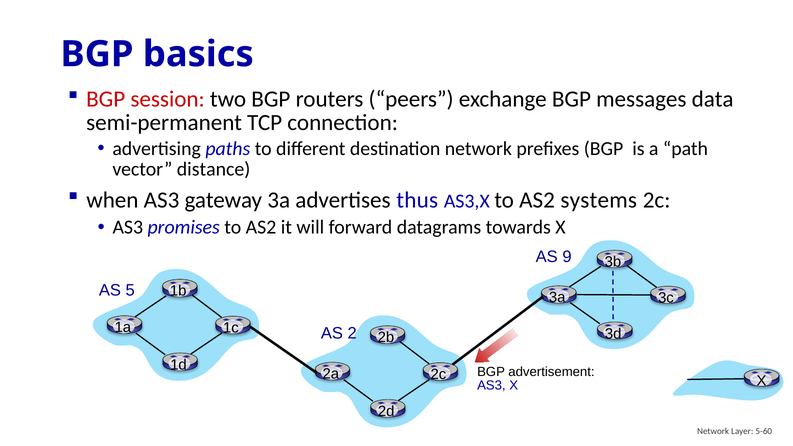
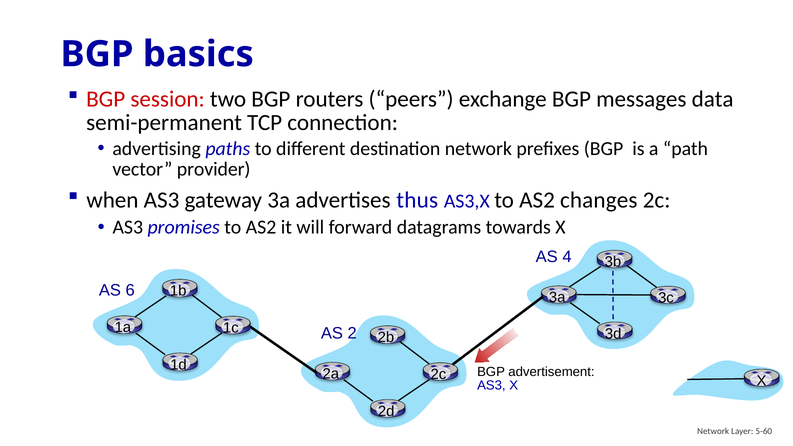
distance: distance -> provider
systems: systems -> changes
9: 9 -> 4
5: 5 -> 6
